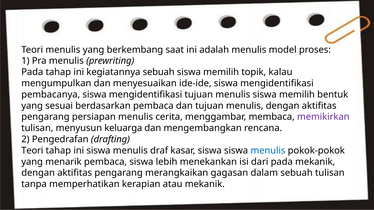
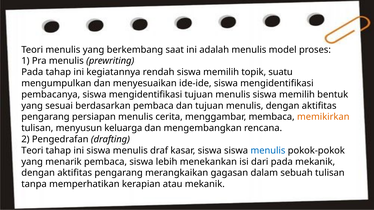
kegiatannya sebuah: sebuah -> rendah
kalau: kalau -> suatu
memikirkan colour: purple -> orange
